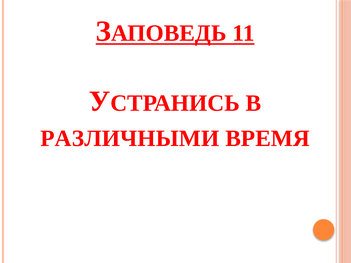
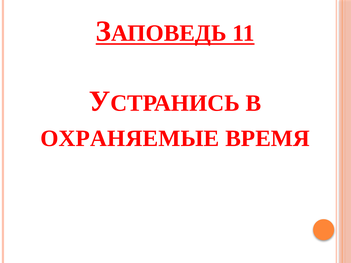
РАЗЛИЧНЫМИ: РАЗЛИЧНЫМИ -> ОХРАНЯЕМЫЕ
